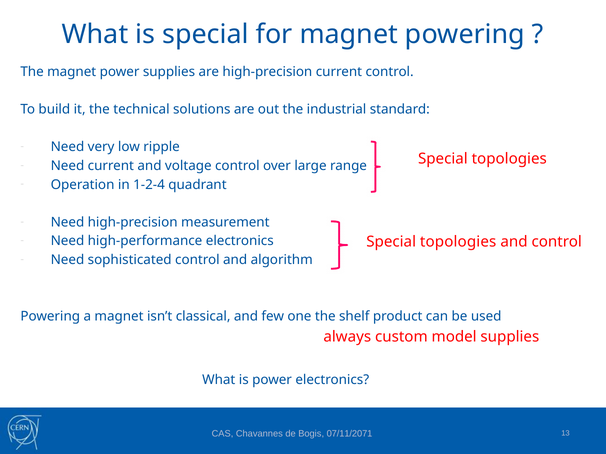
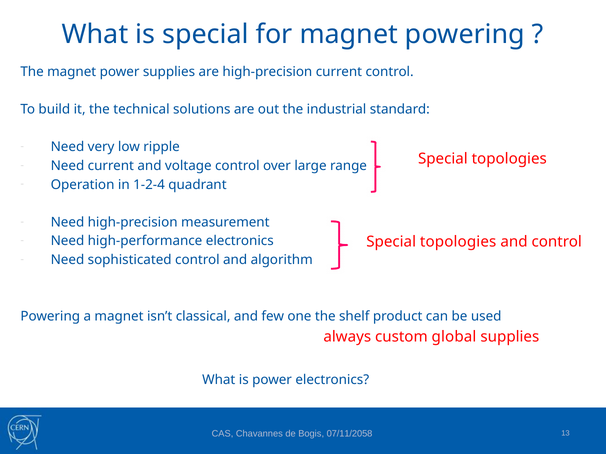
model: model -> global
07/11/2071: 07/11/2071 -> 07/11/2058
